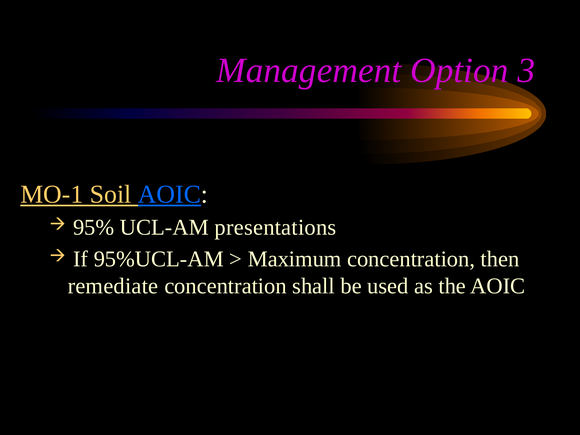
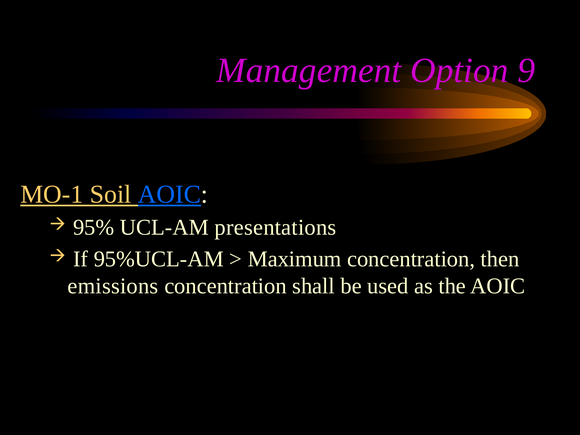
3: 3 -> 9
remediate: remediate -> emissions
